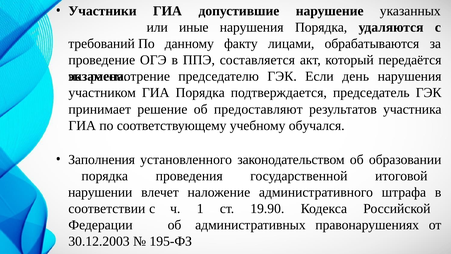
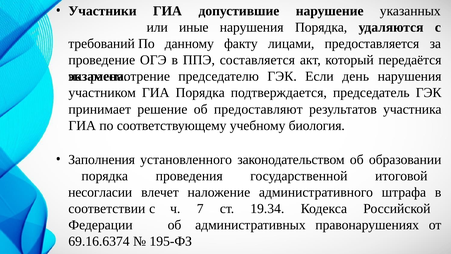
обрабатываются: обрабатываются -> предоставляется
обучался: обучался -> биология
нарушении: нарушении -> несогласии
1: 1 -> 7
19.90: 19.90 -> 19.34
30.12.2003: 30.12.2003 -> 69.16.6374
